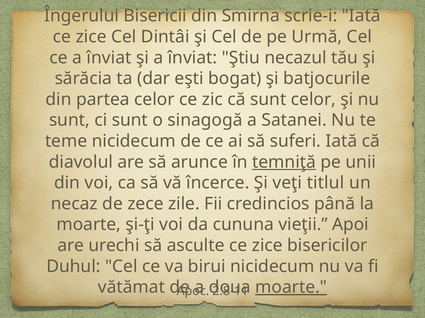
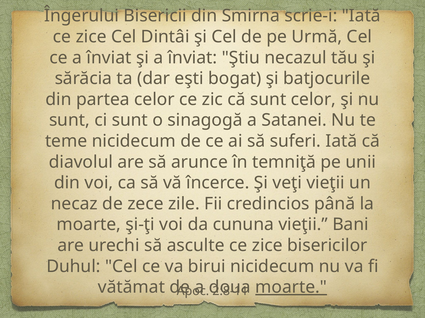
temniţă underline: present -> none
veţi titlul: titlul -> vieţii
Apoi: Apoi -> Bani
